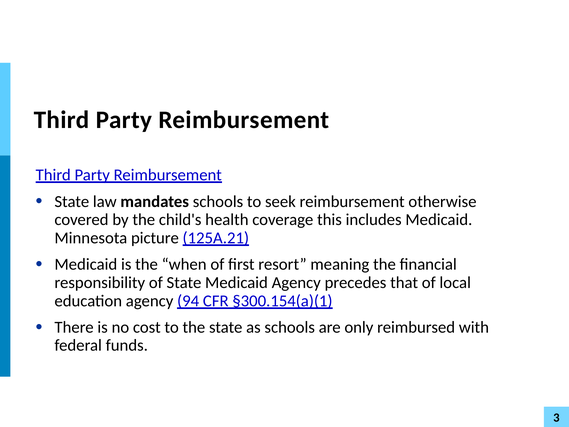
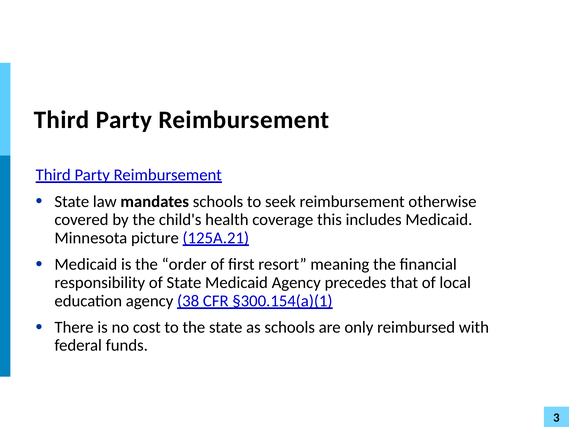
when: when -> order
94: 94 -> 38
